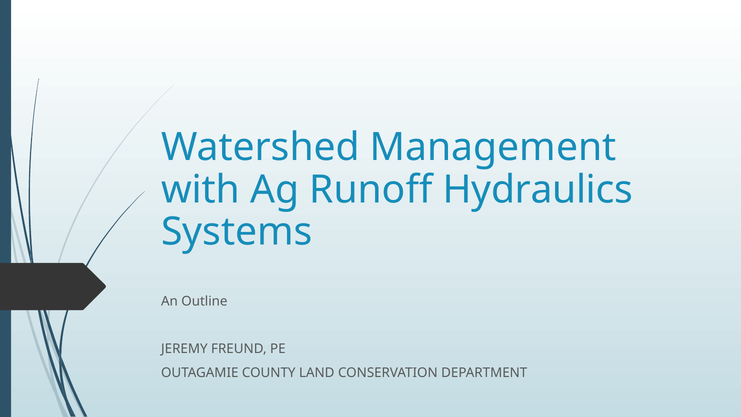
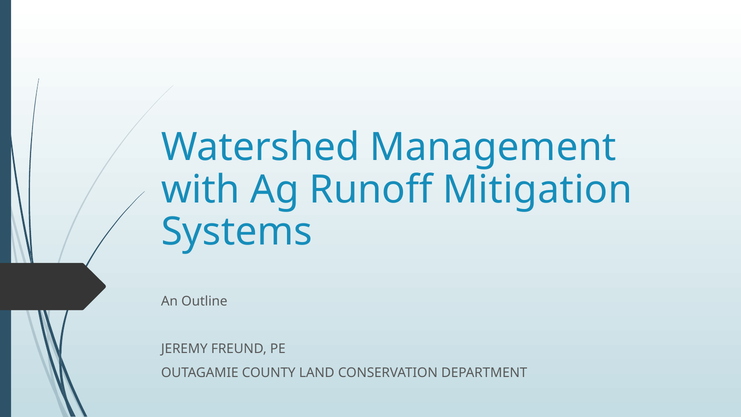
Hydraulics: Hydraulics -> Mitigation
